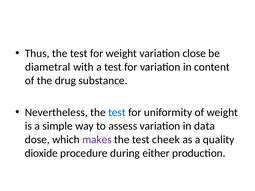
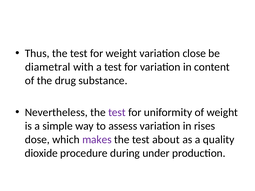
test at (117, 112) colour: blue -> purple
data: data -> rises
cheek: cheek -> about
either: either -> under
